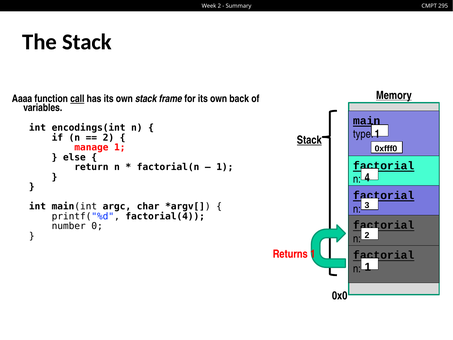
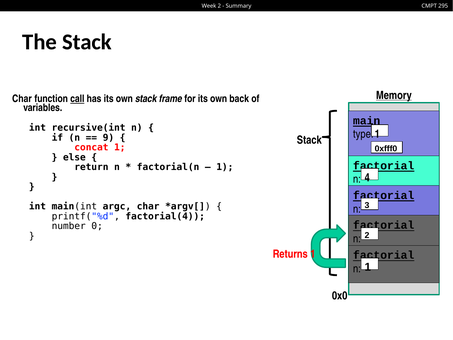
Aaaa at (22, 99): Aaaa -> Char
encodings(int: encodings(int -> recursive(int
2 at (108, 137): 2 -> 9
Stack at (309, 140) underline: present -> none
manage: manage -> concat
